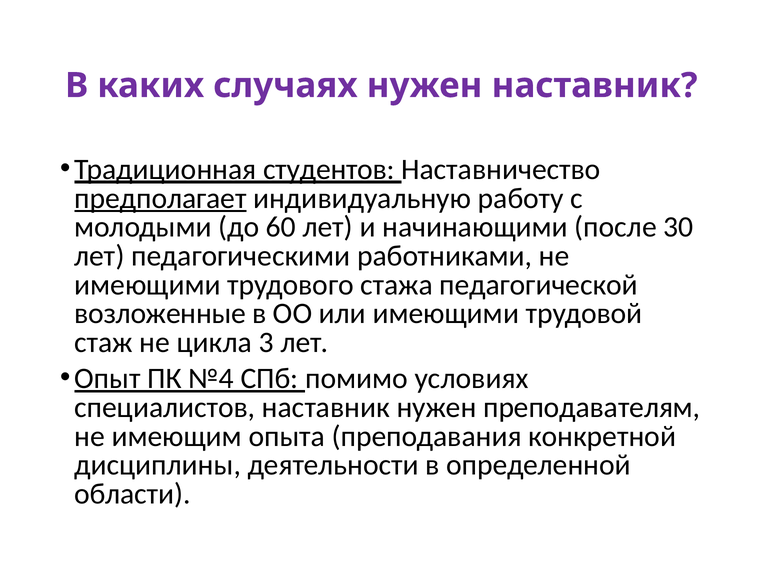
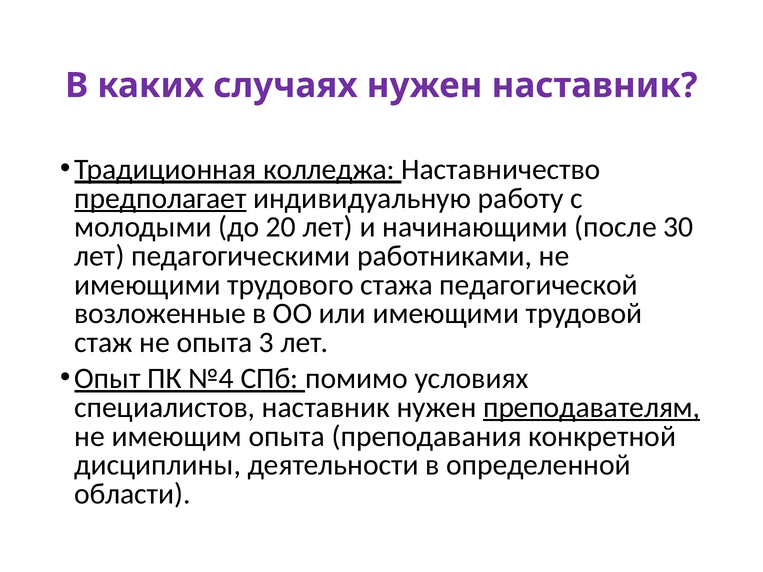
студентов: студентов -> колледжа
60: 60 -> 20
не цикла: цикла -> опыта
преподавателям underline: none -> present
